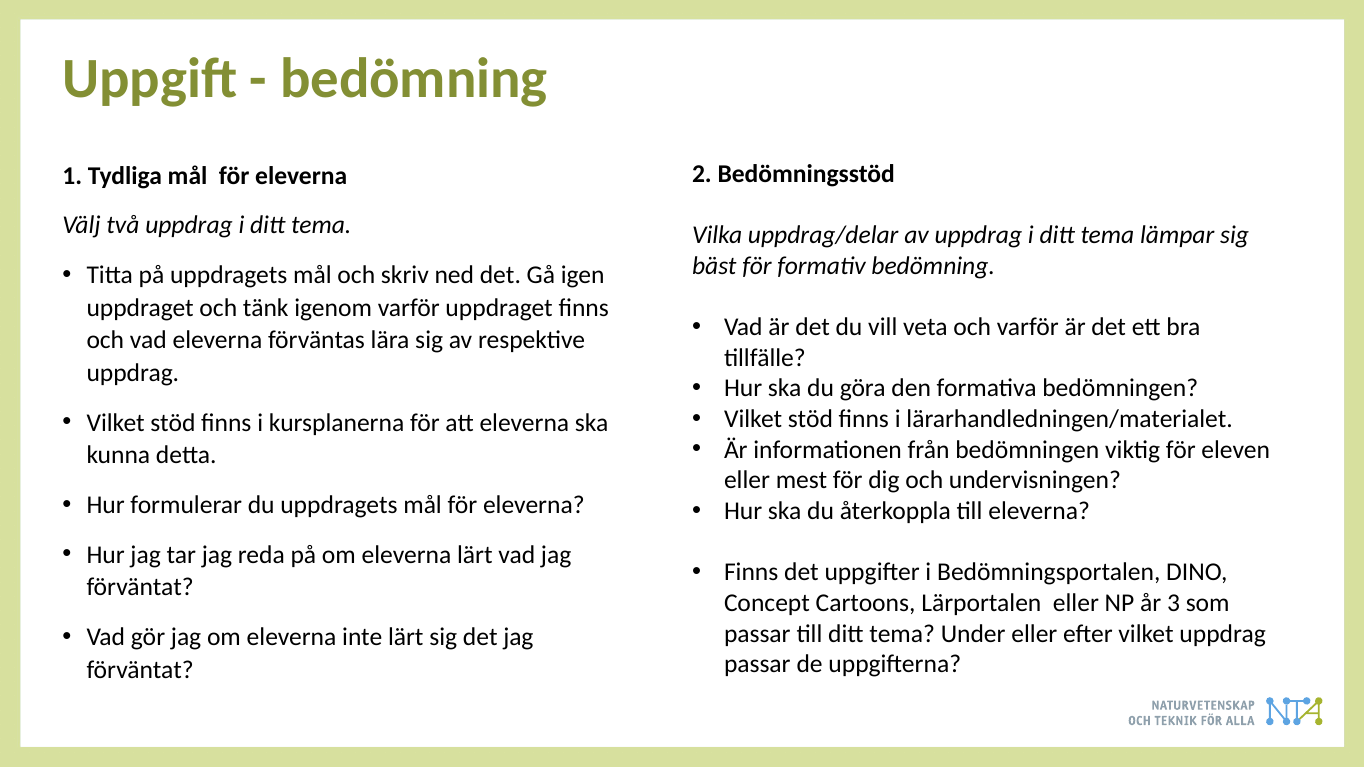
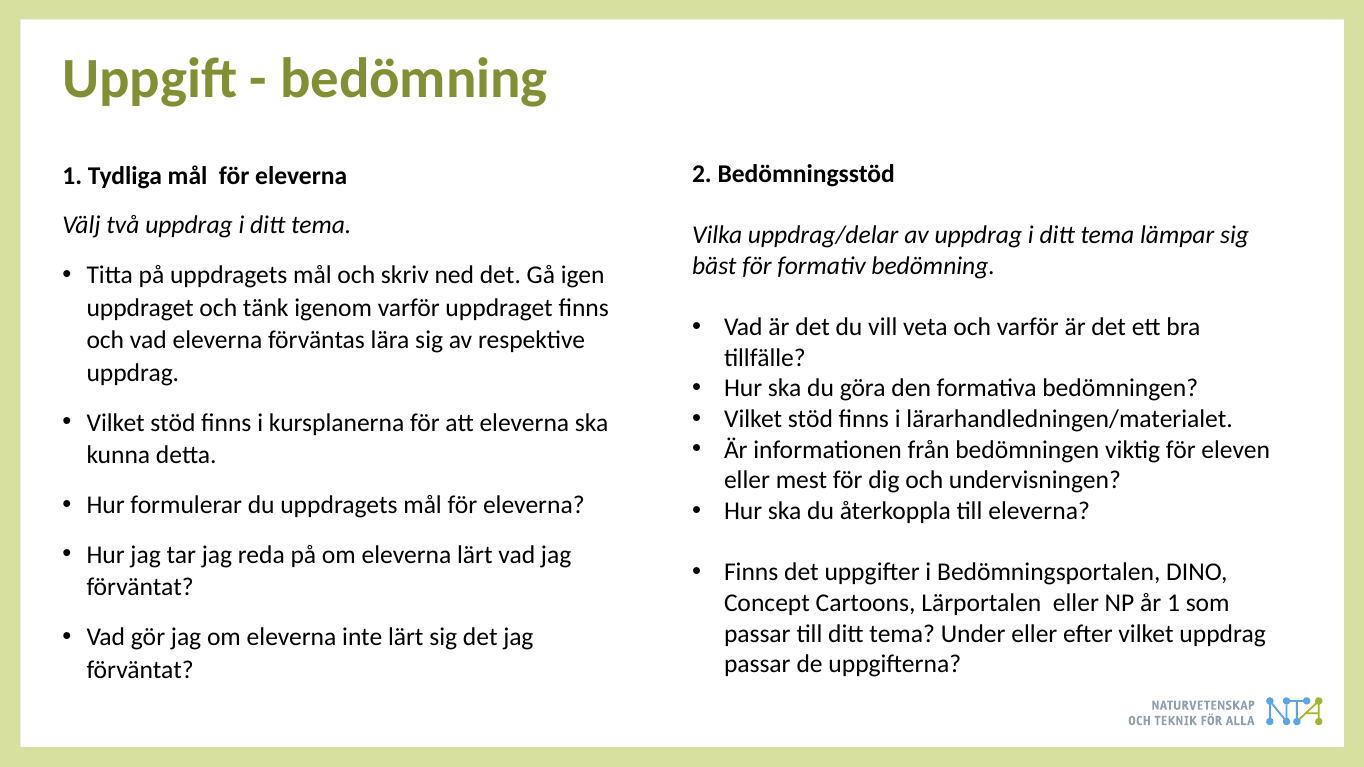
år 3: 3 -> 1
